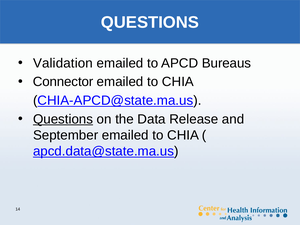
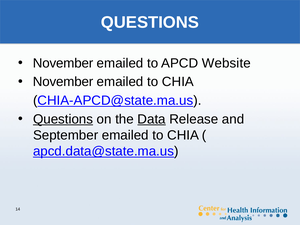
Validation at (63, 63): Validation -> November
Bureaus: Bureaus -> Website
Connector at (63, 82): Connector -> November
Data underline: none -> present
